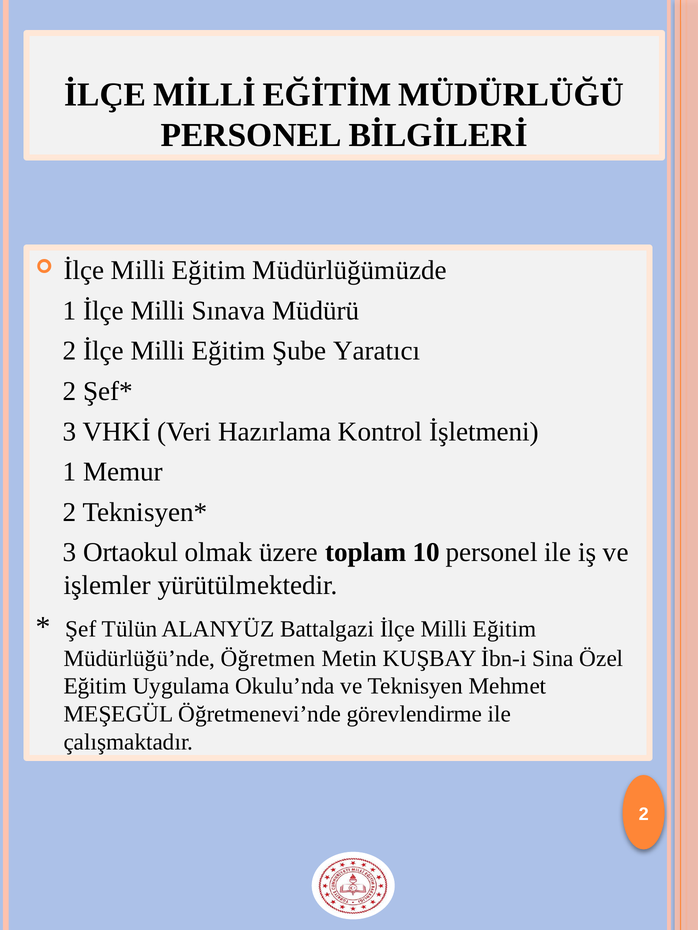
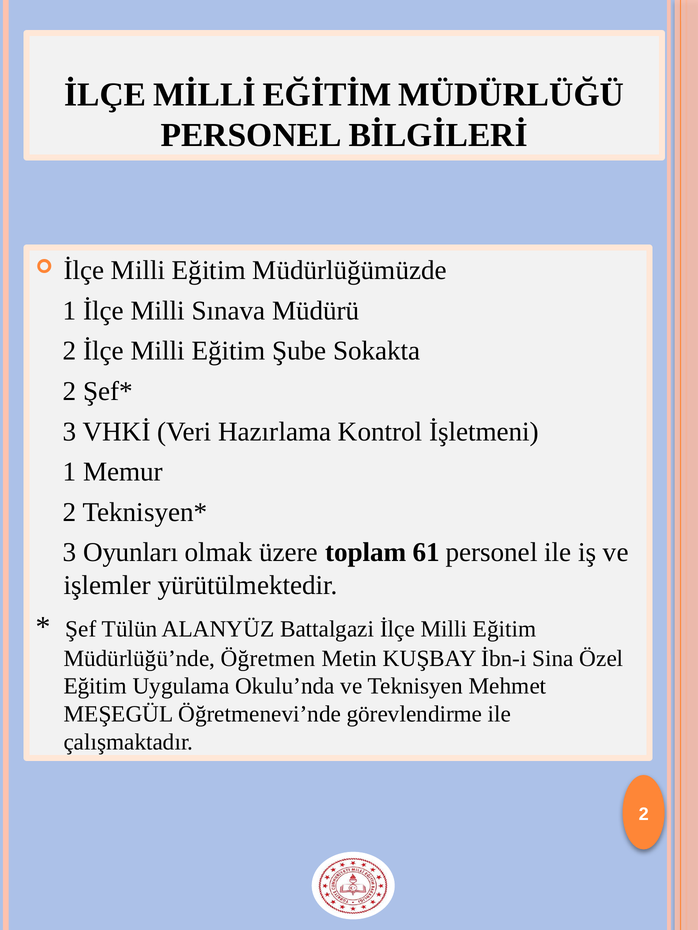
Yaratıcı: Yaratıcı -> Sokakta
Ortaokul: Ortaokul -> Oyunları
10: 10 -> 61
